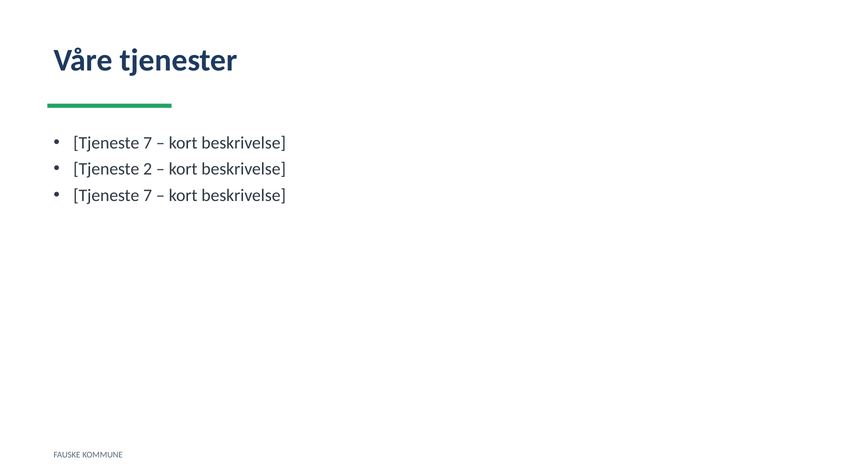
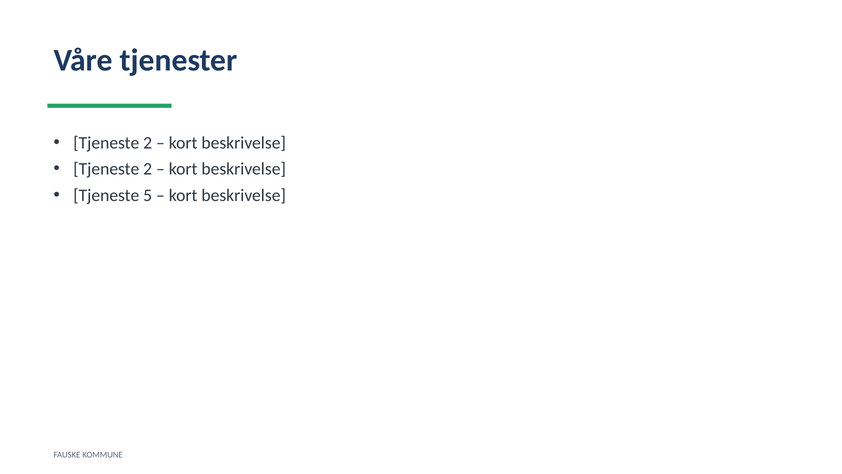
7 at (148, 143): 7 -> 2
7 at (148, 195): 7 -> 5
